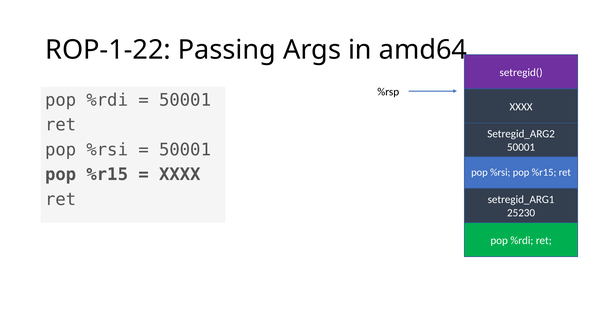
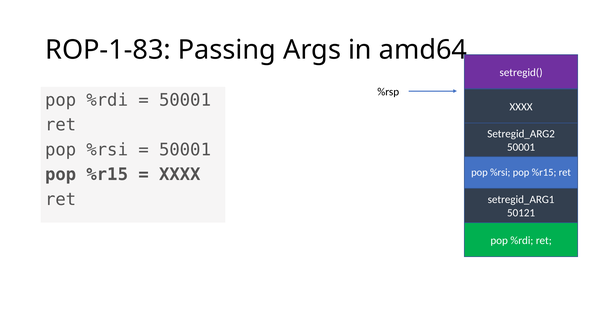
ROP-1-22: ROP-1-22 -> ROP-1-83
25230: 25230 -> 50121
